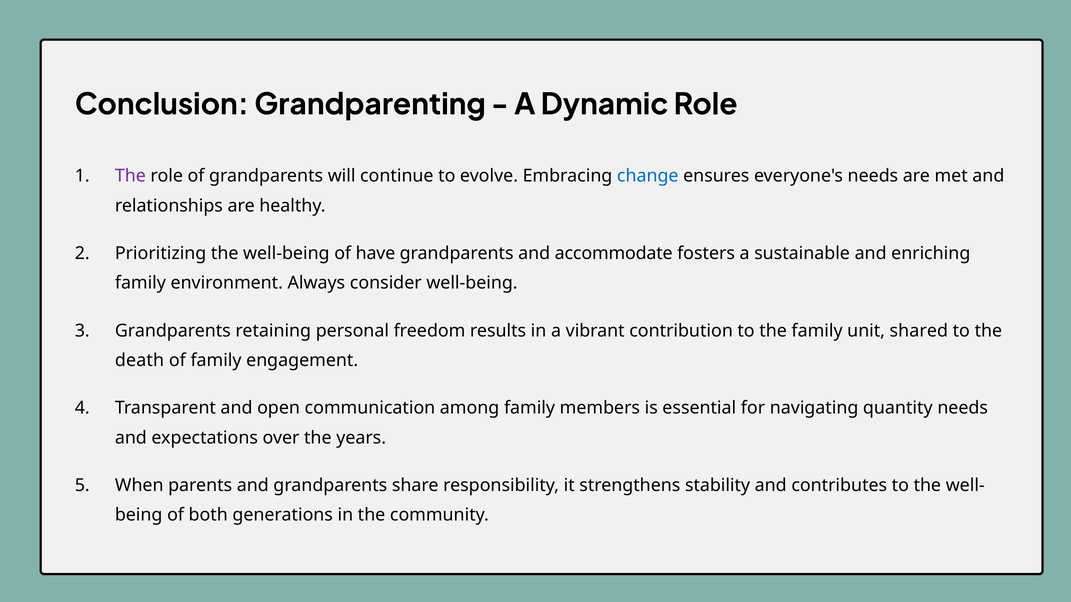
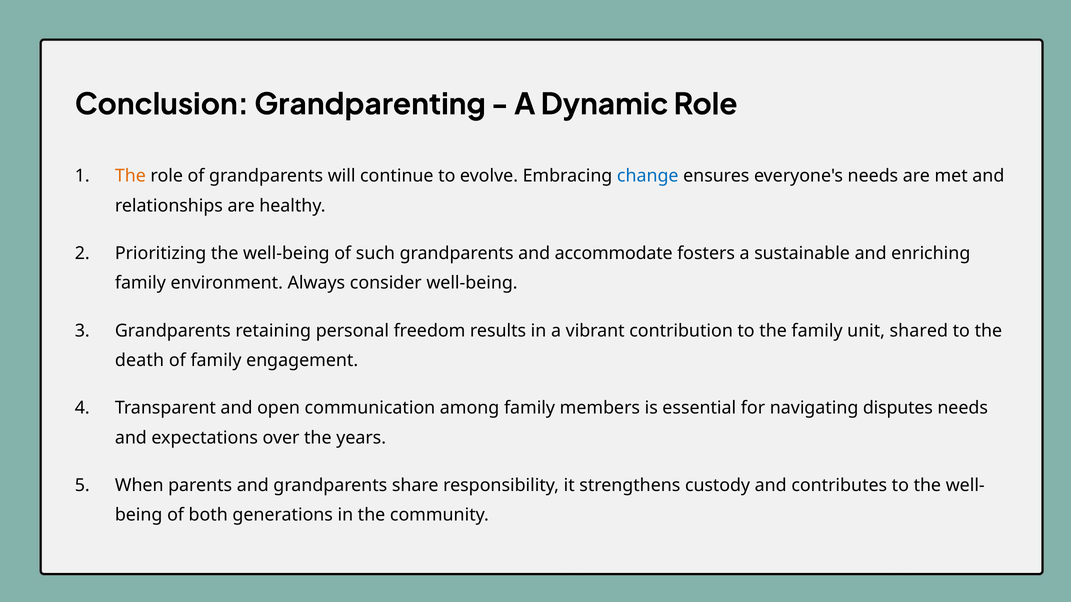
The at (130, 176) colour: purple -> orange
have: have -> such
quantity: quantity -> disputes
stability: stability -> custody
